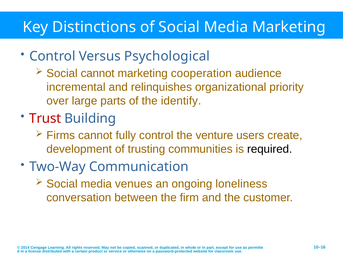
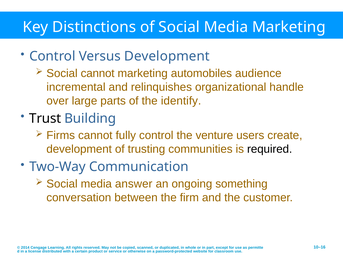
Versus Psychological: Psychological -> Development
cooperation: cooperation -> automobiles
priority: priority -> handle
Trust colour: red -> black
venues: venues -> answer
loneliness: loneliness -> something
